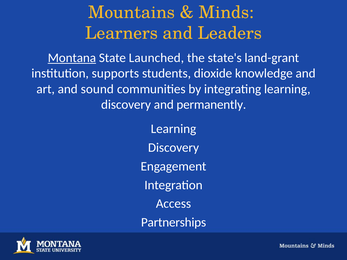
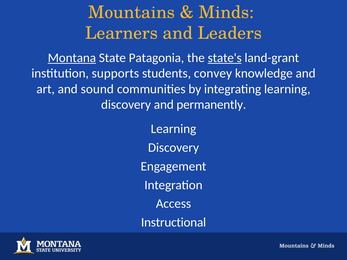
Launched: Launched -> Patagonia
state's underline: none -> present
dioxide: dioxide -> convey
Partnerships: Partnerships -> Instructional
